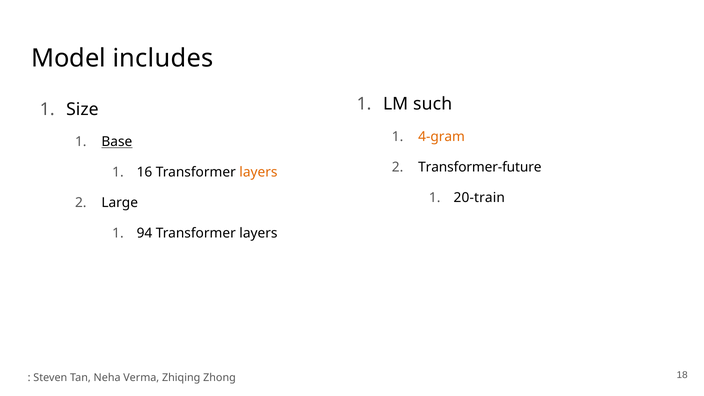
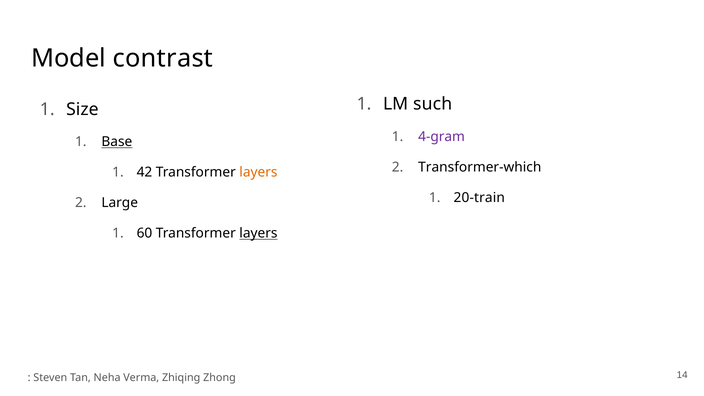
includes: includes -> contrast
4-gram colour: orange -> purple
Transformer-future: Transformer-future -> Transformer-which
16: 16 -> 42
94: 94 -> 60
layers at (258, 233) underline: none -> present
18: 18 -> 14
